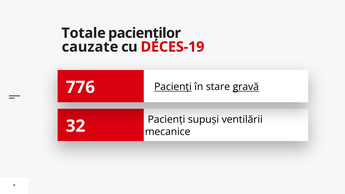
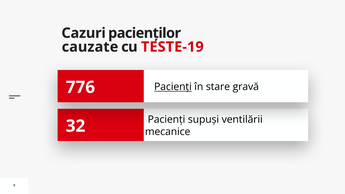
Totale: Totale -> Cazuri
DECES-19: DECES-19 -> TESTE-19
gravă underline: present -> none
